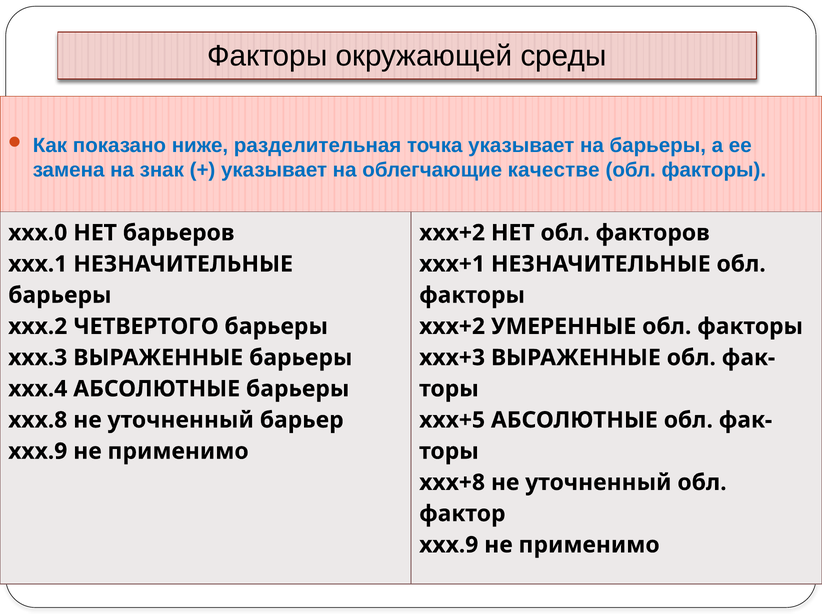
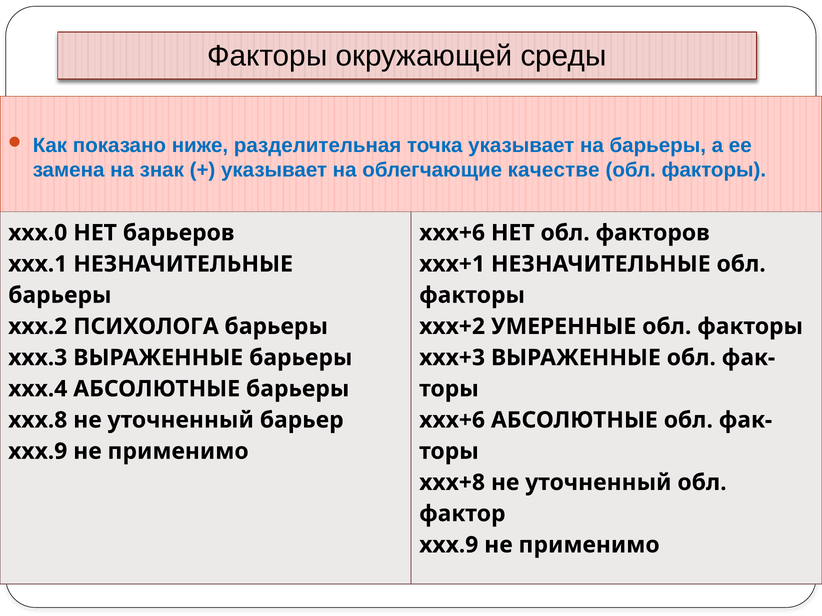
xxx+2 at (452, 233): xxx+2 -> xxx+6
ЧЕТВЕРТОГО: ЧЕТВЕРТОГО -> ПСИХОЛОГА
xxx+5 at (452, 420): xxx+5 -> xxx+6
